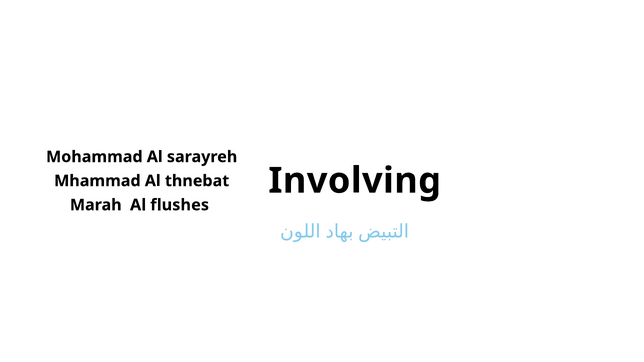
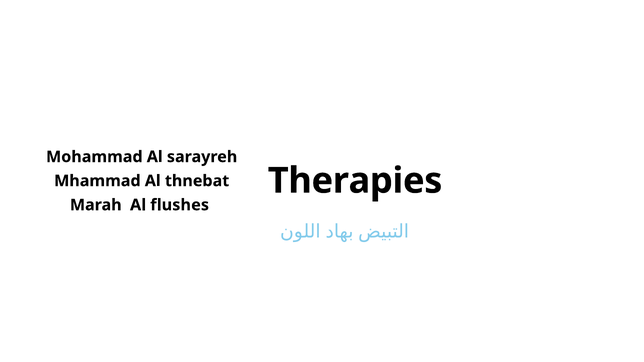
Involving: Involving -> Therapies
